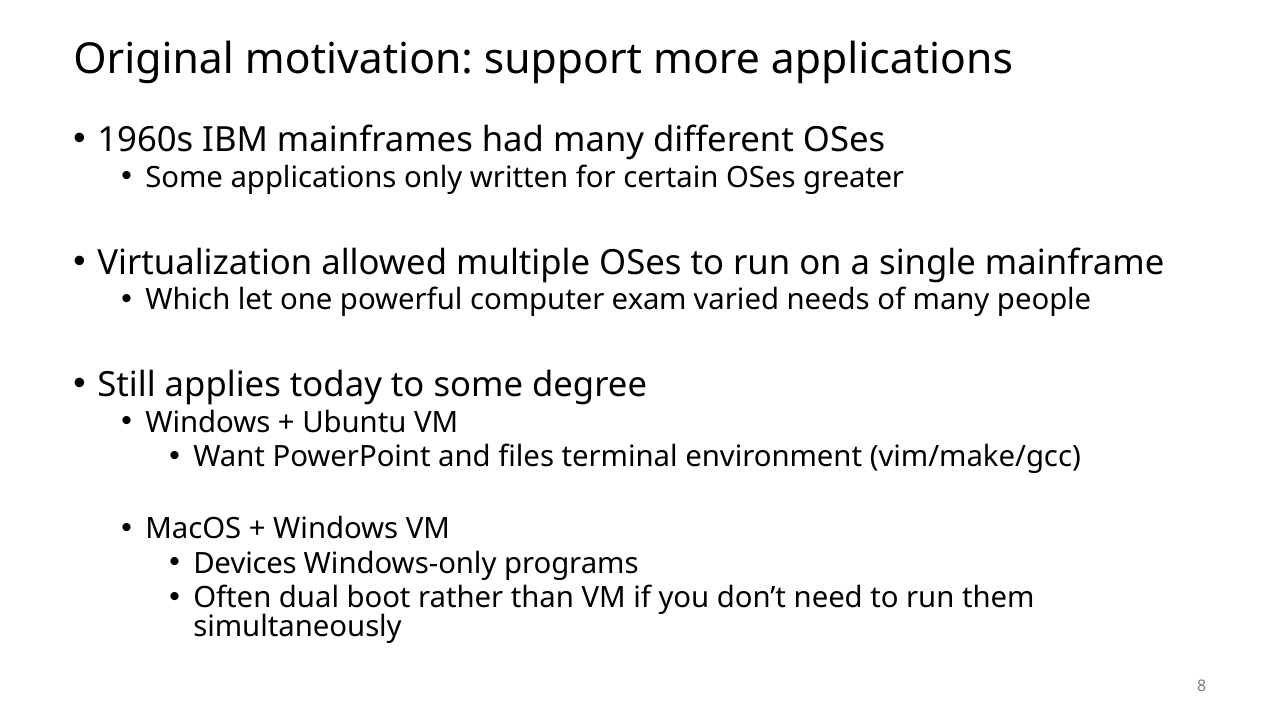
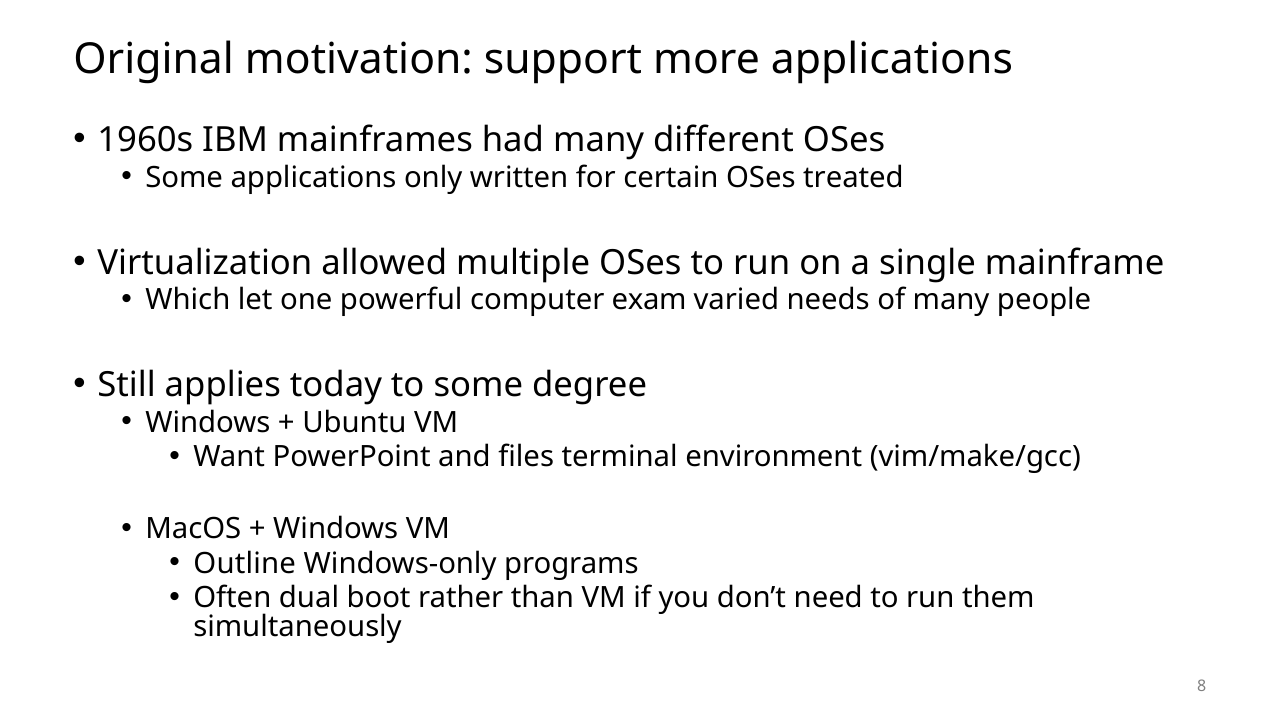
greater: greater -> treated
Devices: Devices -> Outline
